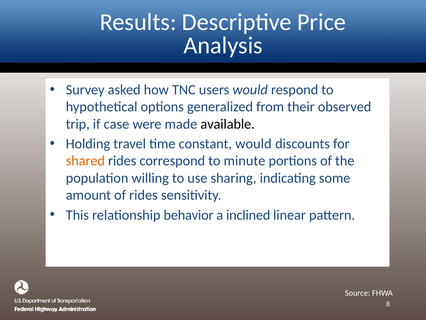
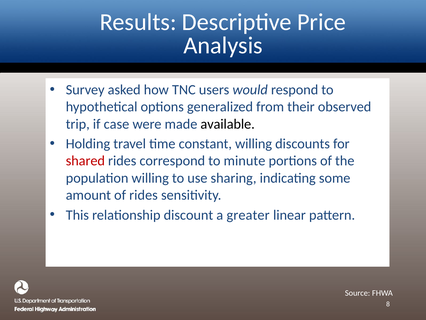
constant would: would -> willing
shared colour: orange -> red
behavior: behavior -> discount
inclined: inclined -> greater
